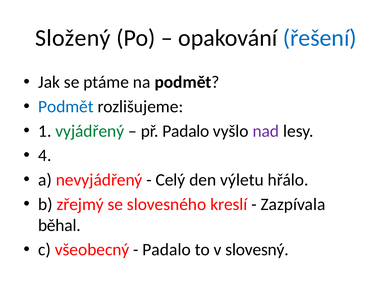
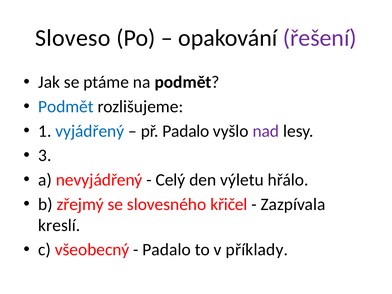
Složený: Složený -> Sloveso
řešení colour: blue -> purple
vyjádřený colour: green -> blue
4: 4 -> 3
kreslí: kreslí -> křičel
běhal: běhal -> kreslí
slovesný: slovesný -> příklady
